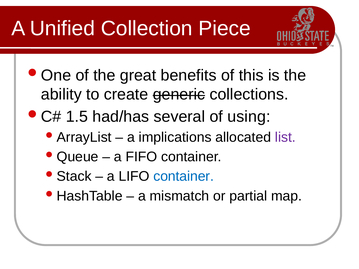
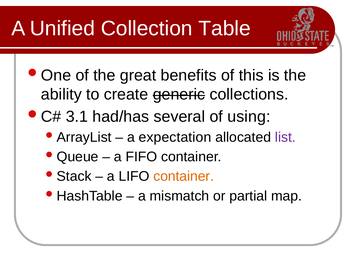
Piece: Piece -> Table
1.5: 1.5 -> 3.1
implications: implications -> expectation
container at (184, 177) colour: blue -> orange
